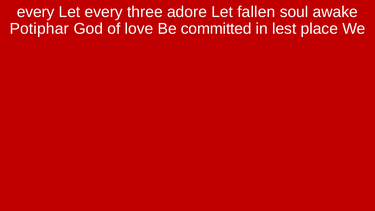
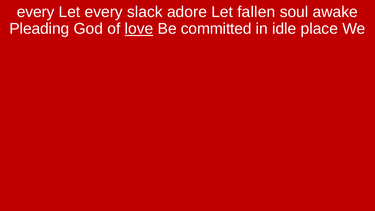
three: three -> slack
Potiphar: Potiphar -> Pleading
love underline: none -> present
lest: lest -> idle
